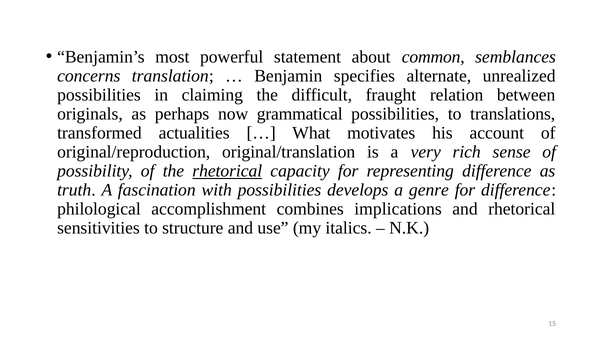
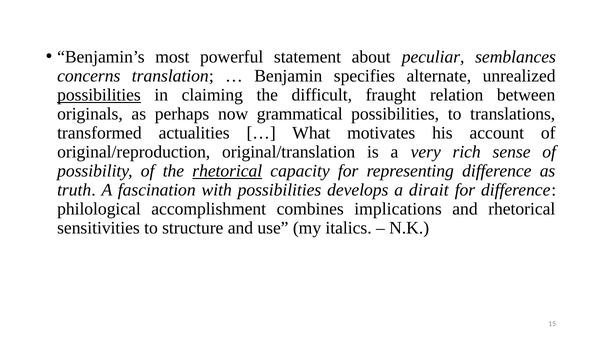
common: common -> peculiar
possibilities at (99, 95) underline: none -> present
genre: genre -> dirait
